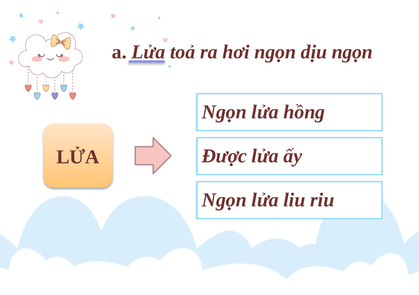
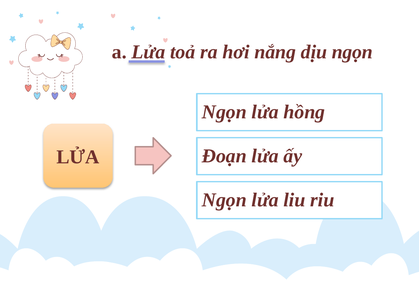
hơi ngọn: ngọn -> nắng
Được: Được -> Đoạn
